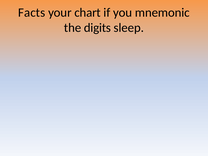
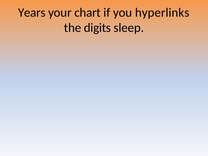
Facts: Facts -> Years
mnemonic: mnemonic -> hyperlinks
